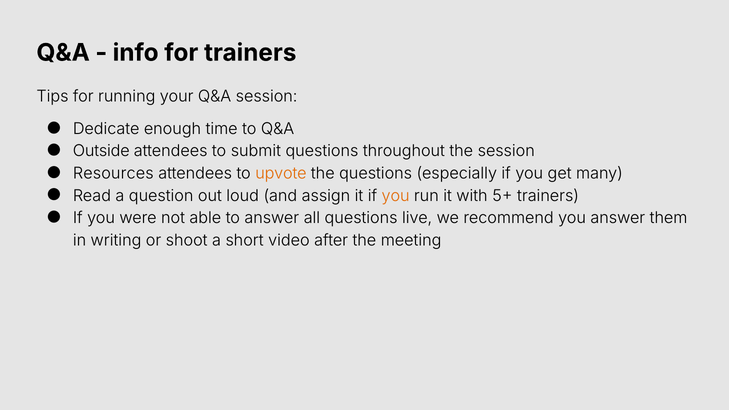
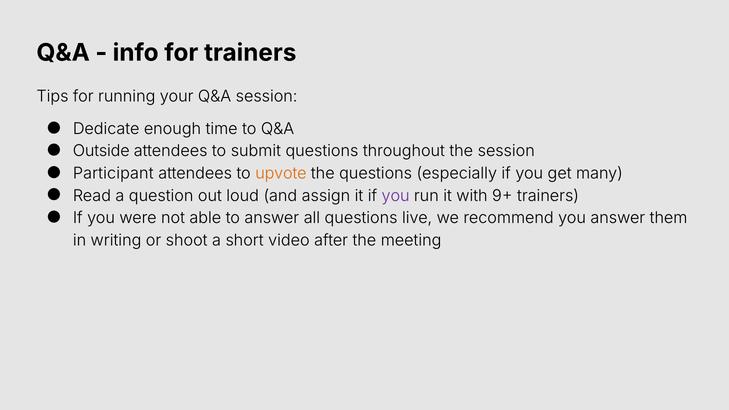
Resources: Resources -> Participant
you at (396, 196) colour: orange -> purple
5+: 5+ -> 9+
